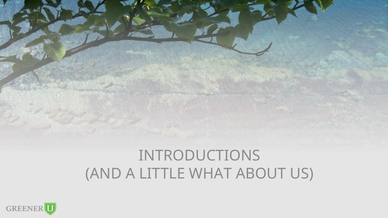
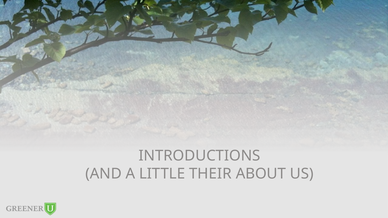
WHAT: WHAT -> THEIR
